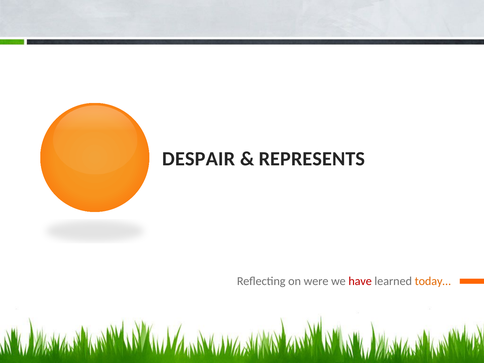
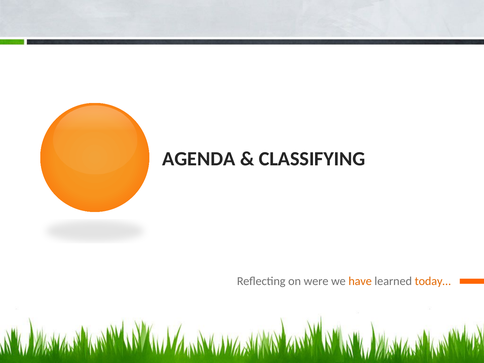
DESPAIR: DESPAIR -> AGENDA
REPRESENTS: REPRESENTS -> CLASSIFYING
have colour: red -> orange
